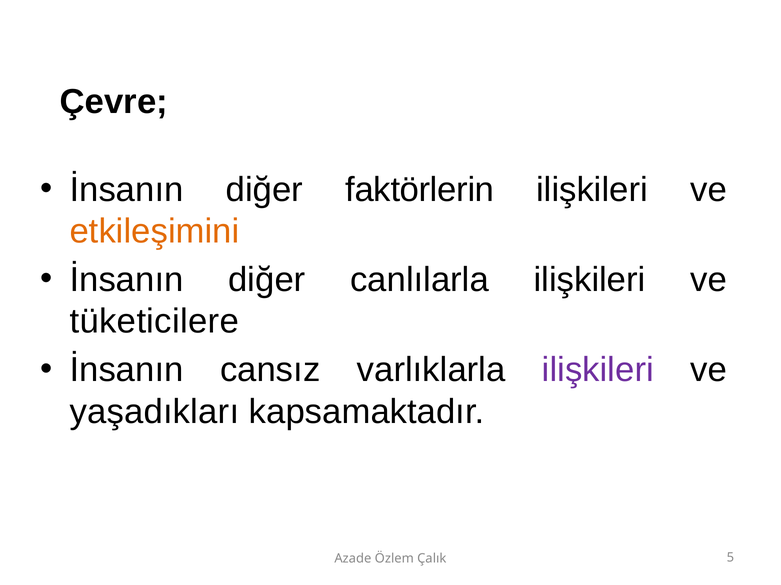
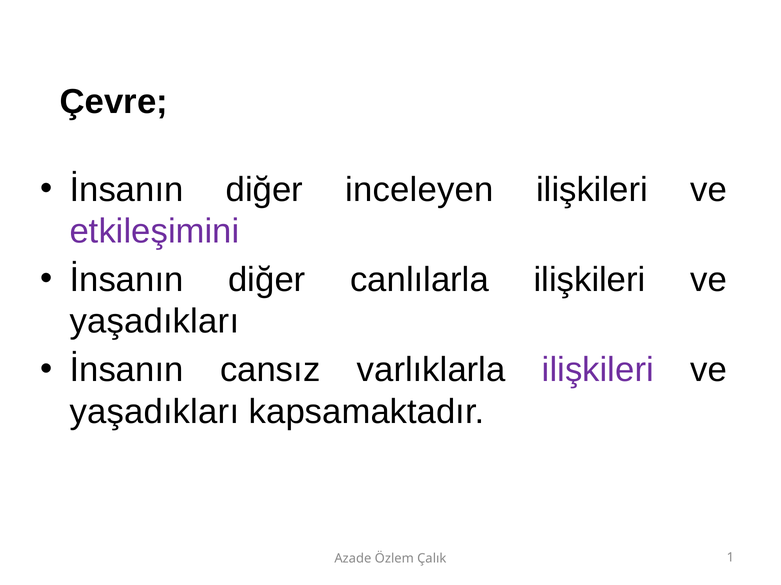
faktörlerin: faktörlerin -> inceleyen
etkileşimini colour: orange -> purple
tüketicilere at (154, 322): tüketicilere -> yaşadıkları
5: 5 -> 1
